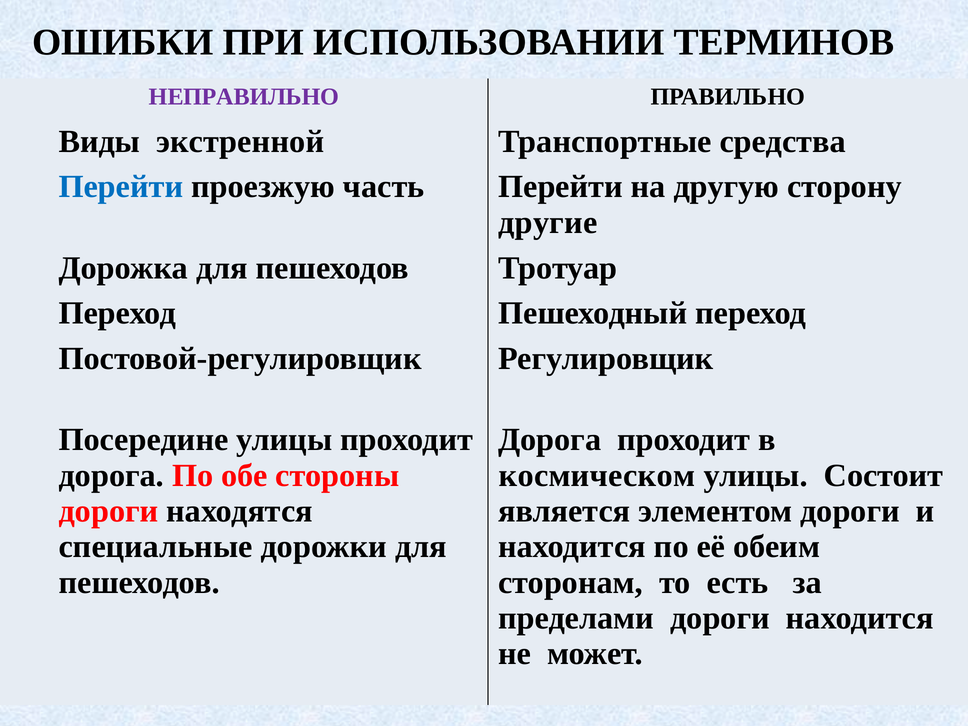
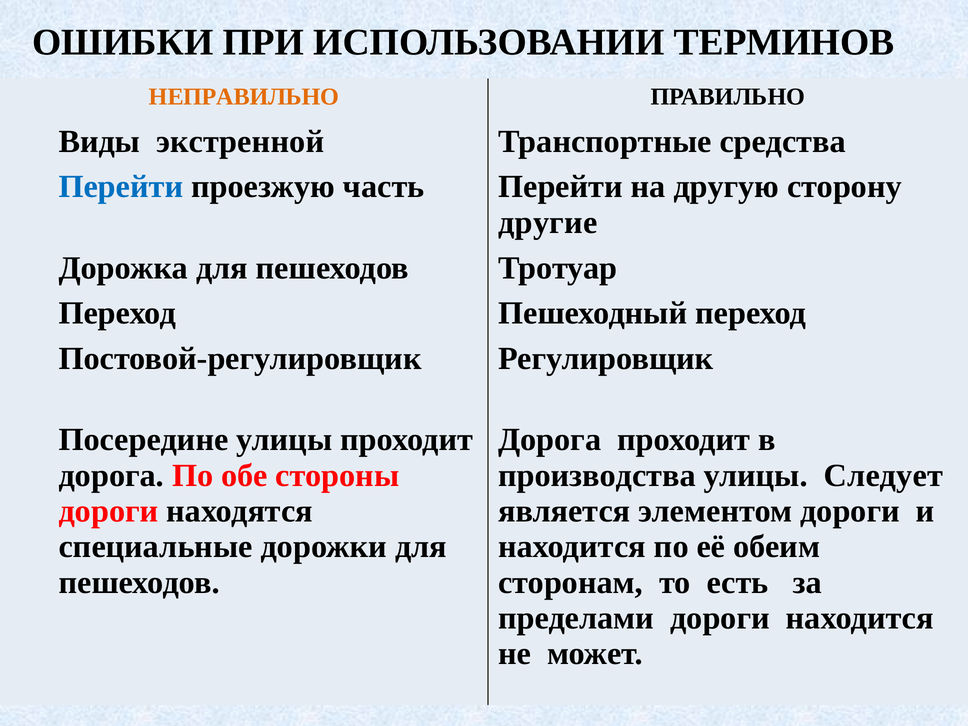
НЕПРАВИЛЬНО colour: purple -> orange
космическом: космическом -> производства
Состоит: Состоит -> Следует
